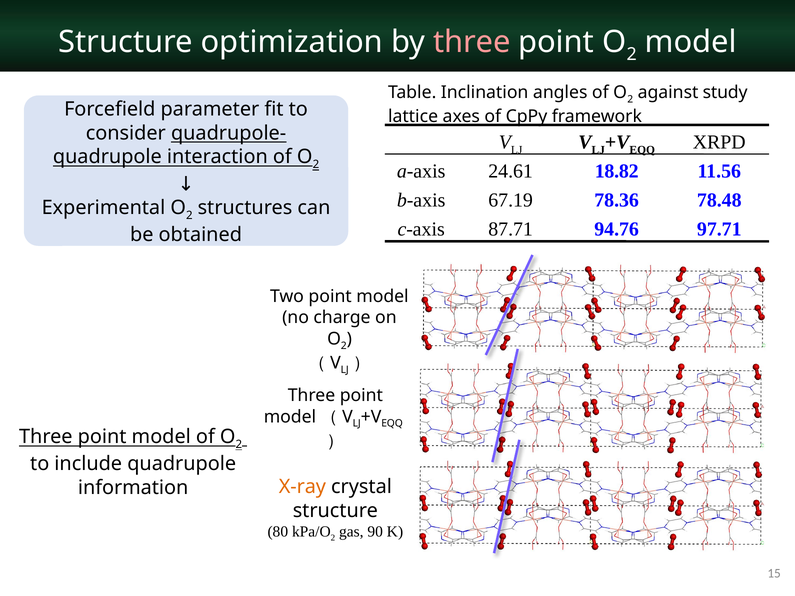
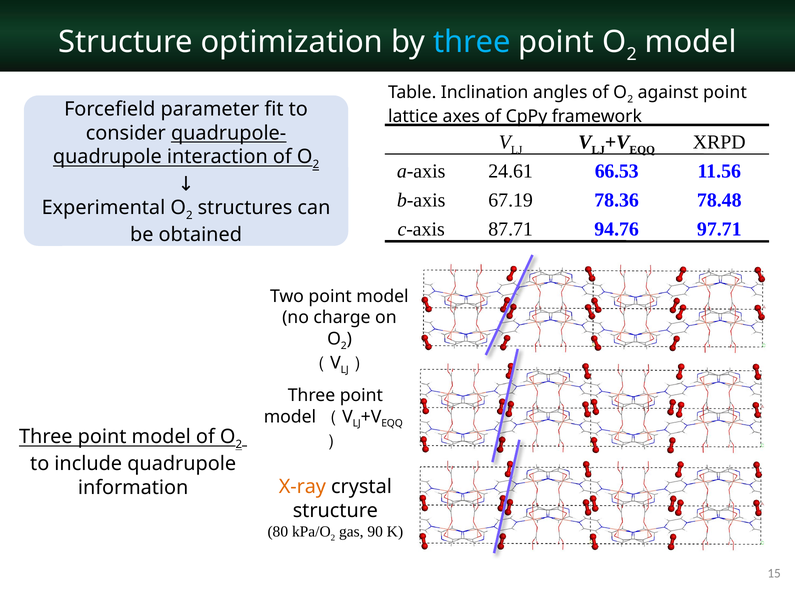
three at (472, 42) colour: pink -> light blue
against study: study -> point
18.82: 18.82 -> 66.53
